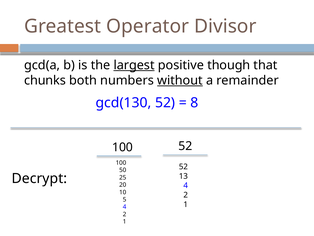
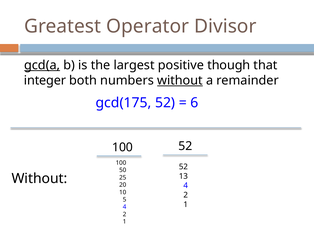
gcd(a underline: none -> present
largest underline: present -> none
chunks: chunks -> integer
gcd(130: gcd(130 -> gcd(175
8: 8 -> 6
Decrypt at (39, 178): Decrypt -> Without
